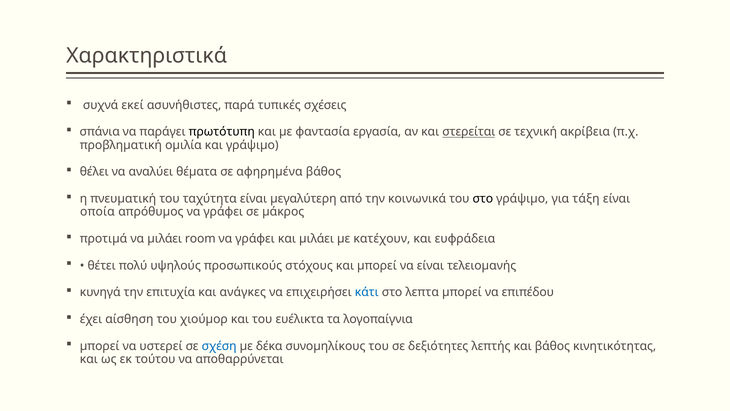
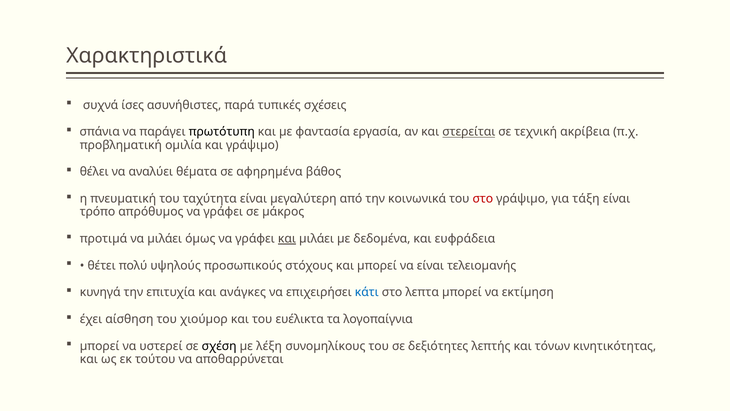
εκεί: εκεί -> ίσες
στο at (483, 199) colour: black -> red
οποία: οποία -> τρόπο
room: room -> όµως
και at (287, 239) underline: none -> present
κατέχουν: κατέχουν -> δεδοµένα
επιπέδου: επιπέδου -> εκτίµηση
σχέση colour: blue -> black
δέκα: δέκα -> λέξη
και βάθος: βάθος -> τόνων
